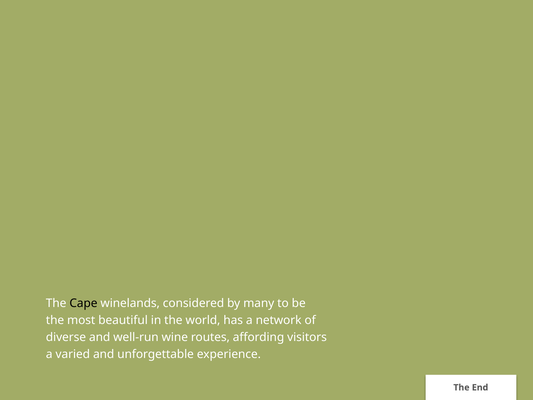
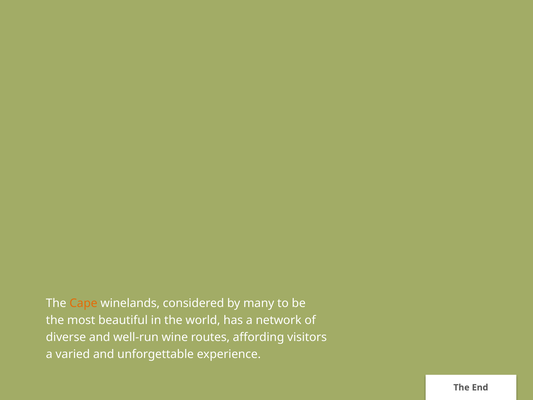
Cape colour: black -> orange
